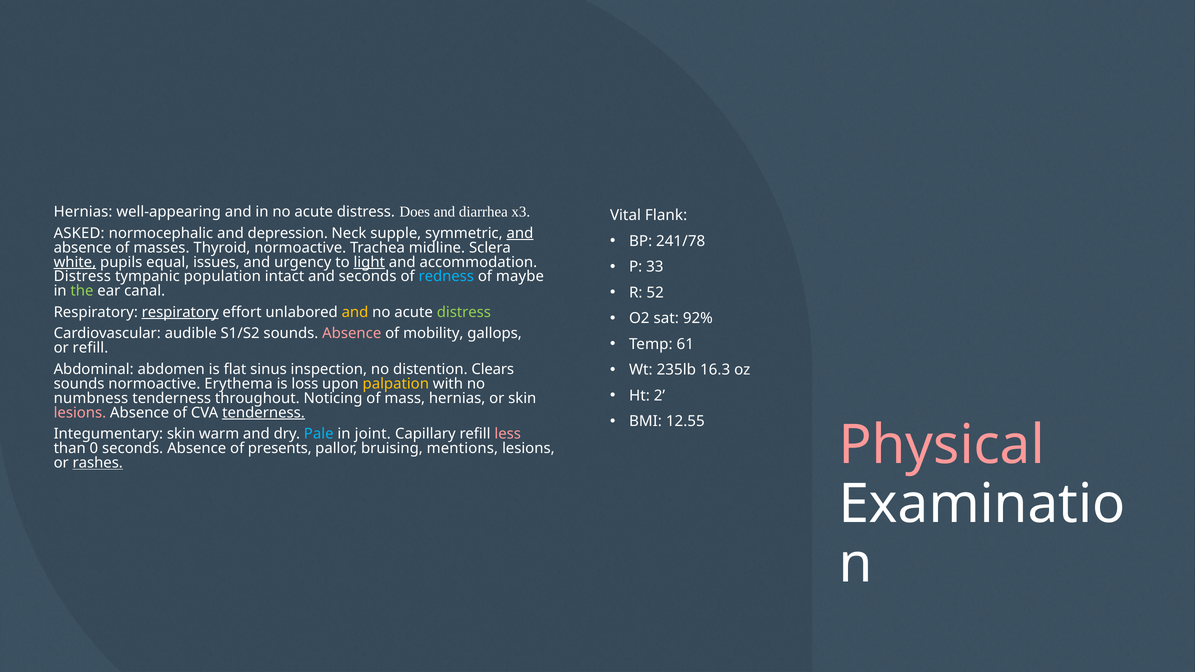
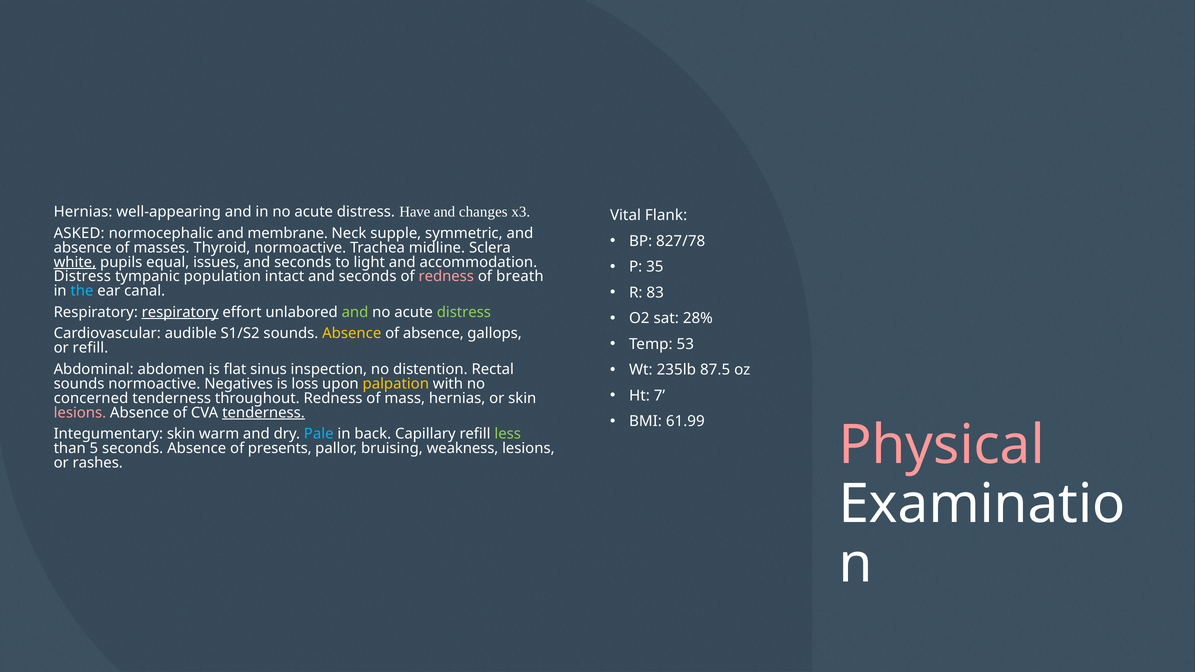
Does: Does -> Have
diarrhea: diarrhea -> changes
depression: depression -> membrane
and at (520, 233) underline: present -> none
241/78: 241/78 -> 827/78
urgency at (303, 262): urgency -> seconds
light underline: present -> none
33: 33 -> 35
redness at (446, 277) colour: light blue -> pink
maybe: maybe -> breath
52: 52 -> 83
the colour: light green -> light blue
and at (355, 312) colour: yellow -> light green
92%: 92% -> 28%
Absence at (352, 334) colour: pink -> yellow
of mobility: mobility -> absence
61: 61 -> 53
16.3: 16.3 -> 87.5
Clears: Clears -> Rectal
Erythema: Erythema -> Negatives
2: 2 -> 7
numbness: numbness -> concerned
throughout Noticing: Noticing -> Redness
12.55: 12.55 -> 61.99
joint: joint -> back
less colour: pink -> light green
0: 0 -> 5
mentions: mentions -> weakness
rashes underline: present -> none
